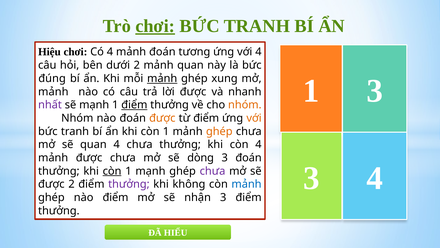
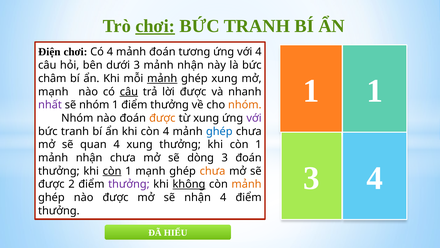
Hiệu: Hiệu -> Điện
dưới 2: 2 -> 3
quan at (190, 65): quan -> nhận
đúng: đúng -> châm
1 3: 3 -> 1
mảnh at (53, 92): mảnh -> mạnh
câu at (129, 92) underline: none -> present
sẽ mạnh: mạnh -> nhóm
điểm at (134, 105) underline: present -> none
từ điểm: điểm -> xung
với at (254, 118) colour: orange -> purple
ẩn khi còn 1: 1 -> 4
ghép at (219, 131) colour: orange -> blue
4 chưa: chưa -> xung
4 at (258, 144): 4 -> 1
được at (89, 158): được -> nhận
chưa at (213, 171) colour: purple -> orange
không underline: none -> present
mảnh at (247, 184) colour: blue -> orange
nào điểm: điểm -> được
nhận 3: 3 -> 4
